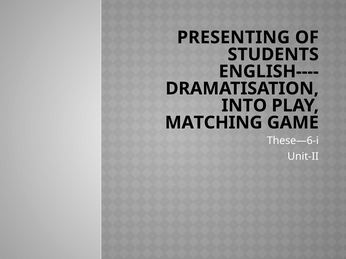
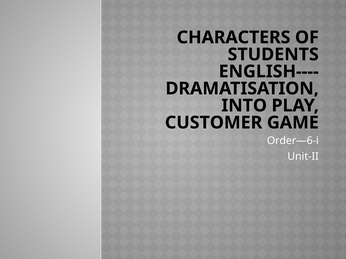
PRESENTING: PRESENTING -> CHARACTERS
MATCHING: MATCHING -> CUSTOMER
These—6-i: These—6-i -> Order—6-i
